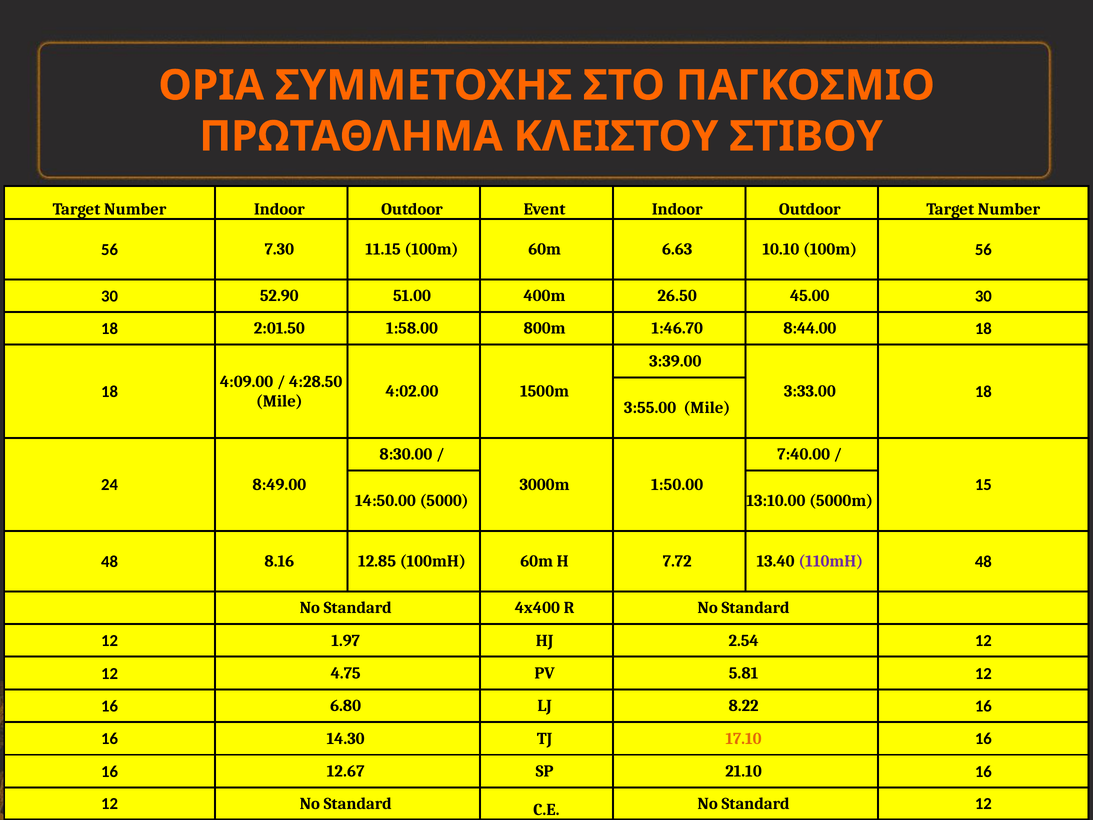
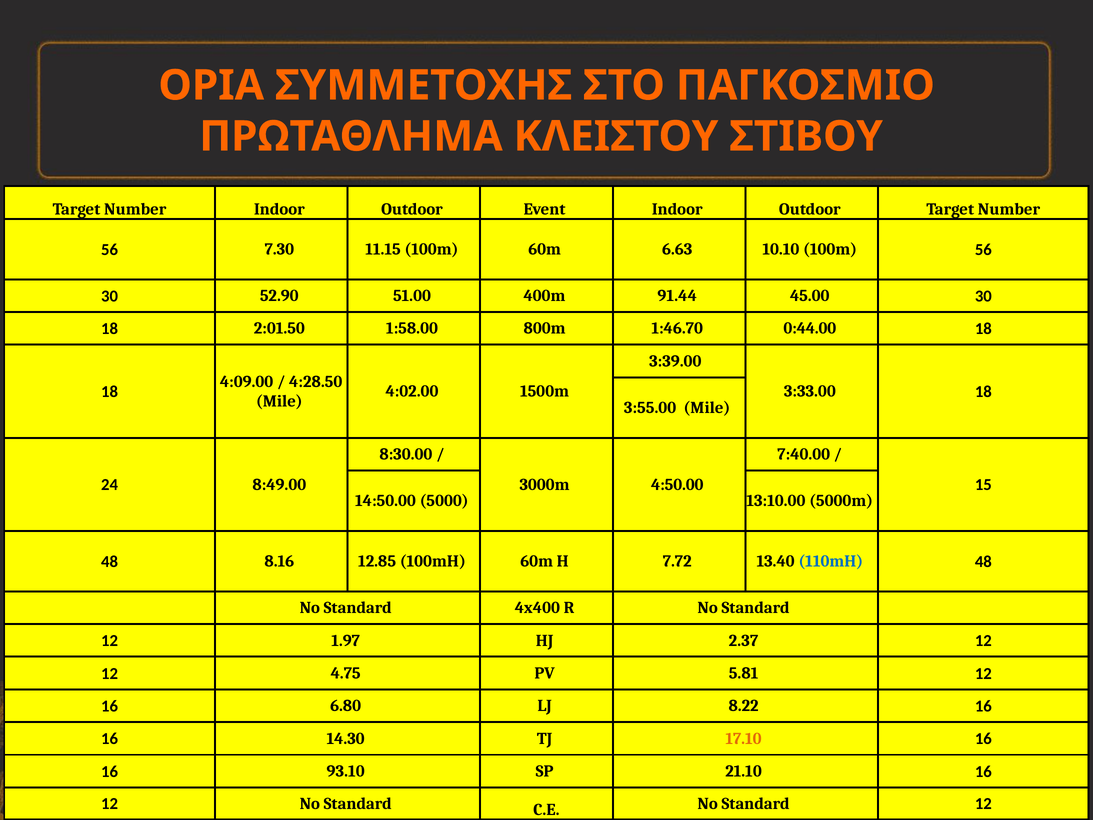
26.50: 26.50 -> 91.44
8:44.00: 8:44.00 -> 0:44.00
1:50.00: 1:50.00 -> 4:50.00
110mH colour: purple -> blue
2.54: 2.54 -> 2.37
12.67: 12.67 -> 93.10
